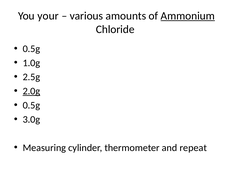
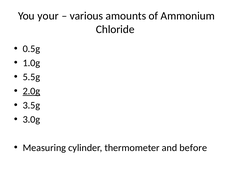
Ammonium underline: present -> none
2.5g: 2.5g -> 5.5g
0.5g at (31, 105): 0.5g -> 3.5g
repeat: repeat -> before
